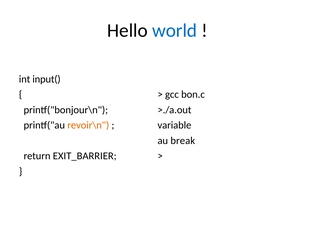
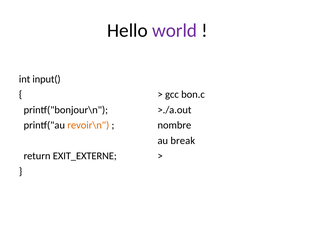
world colour: blue -> purple
variable: variable -> nombre
EXIT_BARRIER: EXIT_BARRIER -> EXIT_EXTERNE
